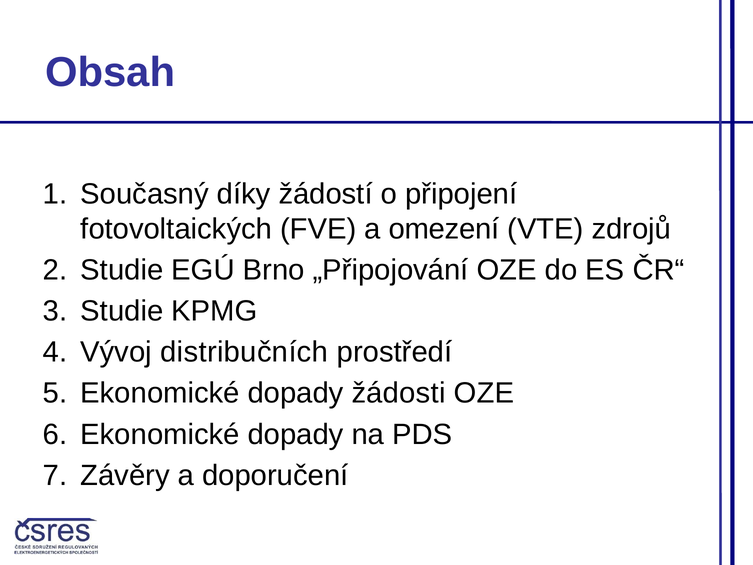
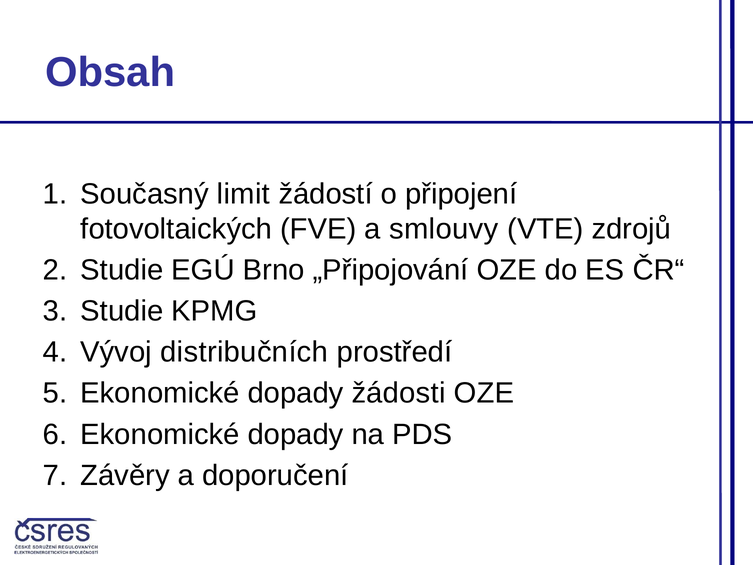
díky: díky -> limit
omezení: omezení -> smlouvy
